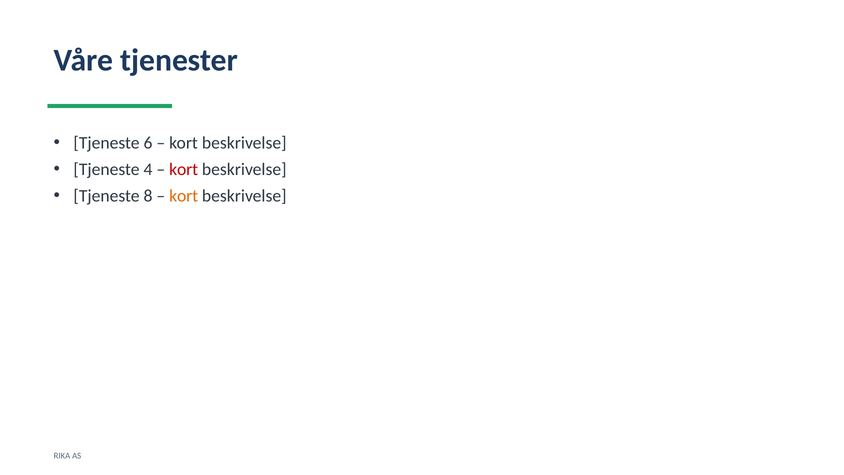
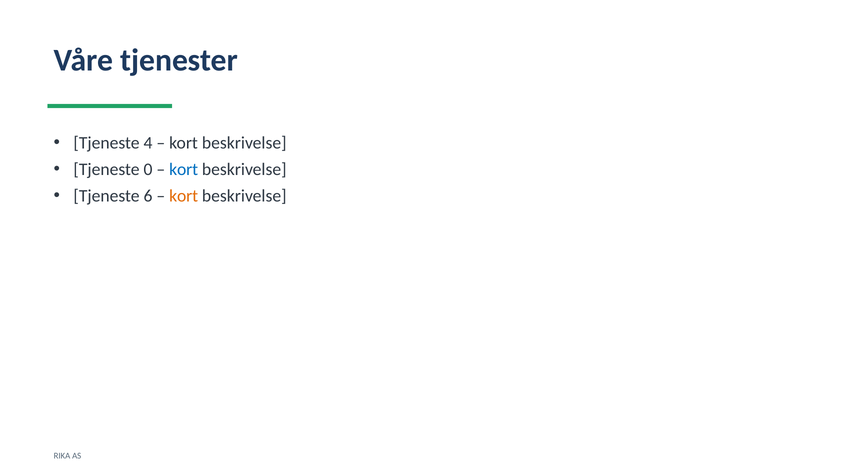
6: 6 -> 4
4: 4 -> 0
kort at (184, 169) colour: red -> blue
8: 8 -> 6
